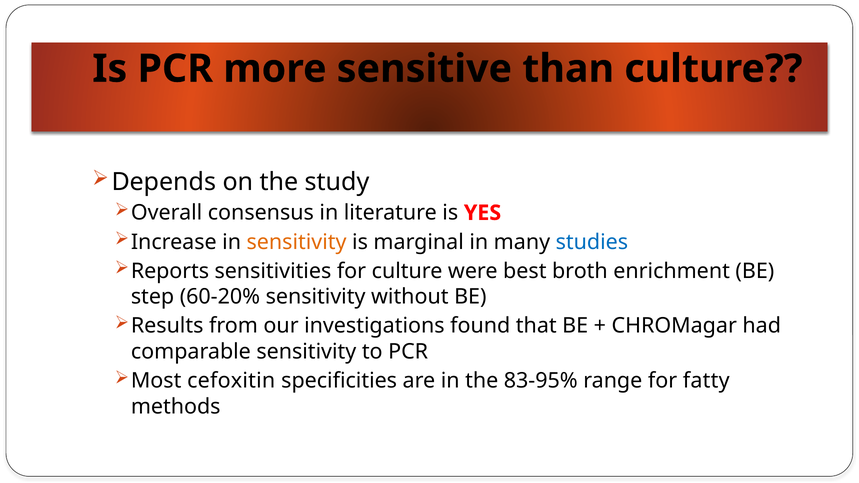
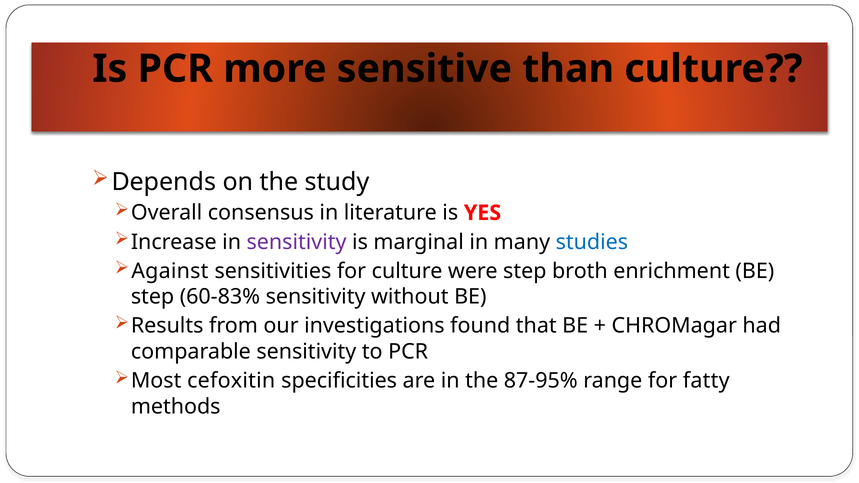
sensitivity at (297, 242) colour: orange -> purple
Reports: Reports -> Against
were best: best -> step
60-20%: 60-20% -> 60-83%
83-95%: 83-95% -> 87-95%
